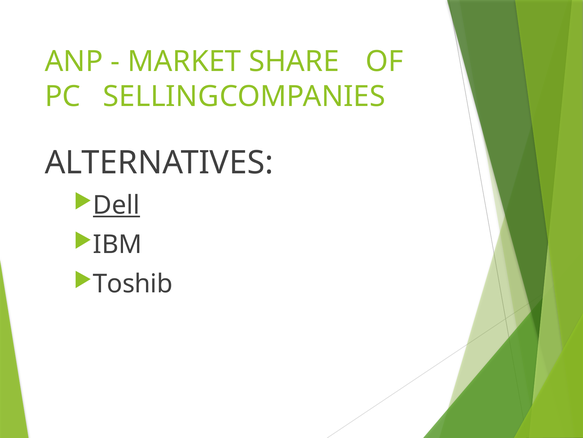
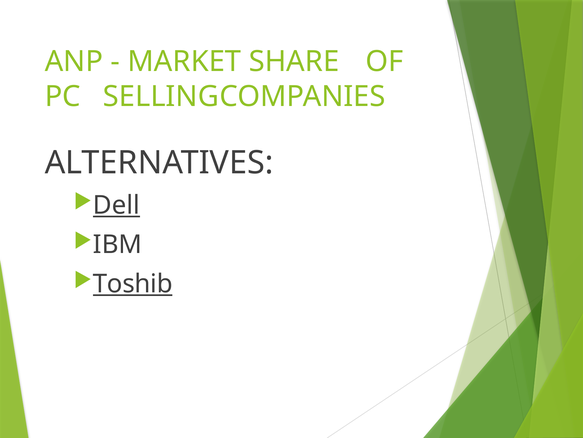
Toshib underline: none -> present
